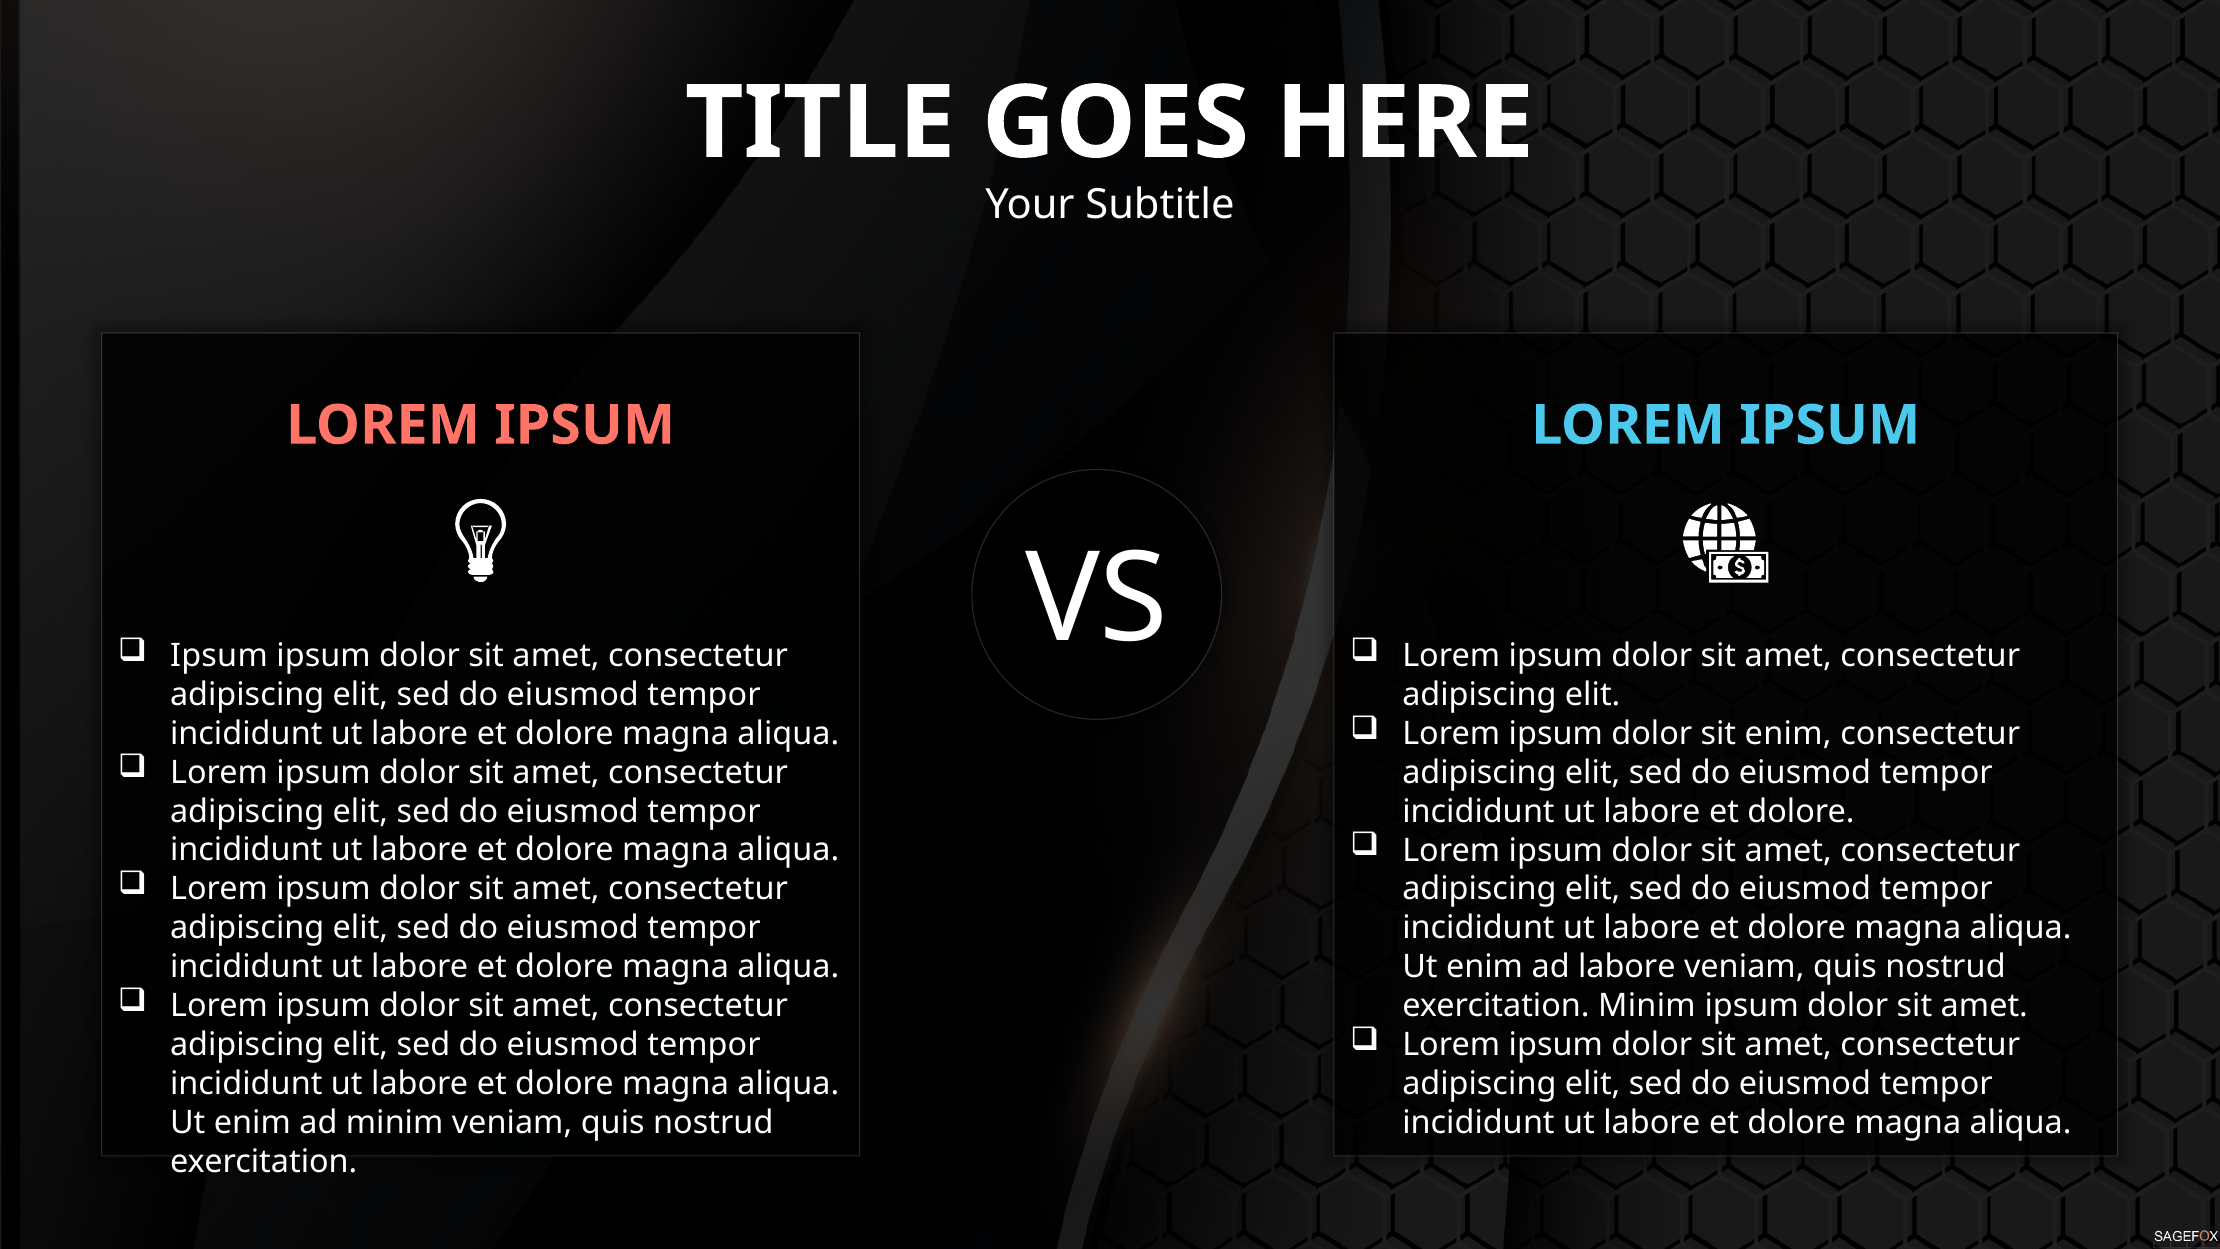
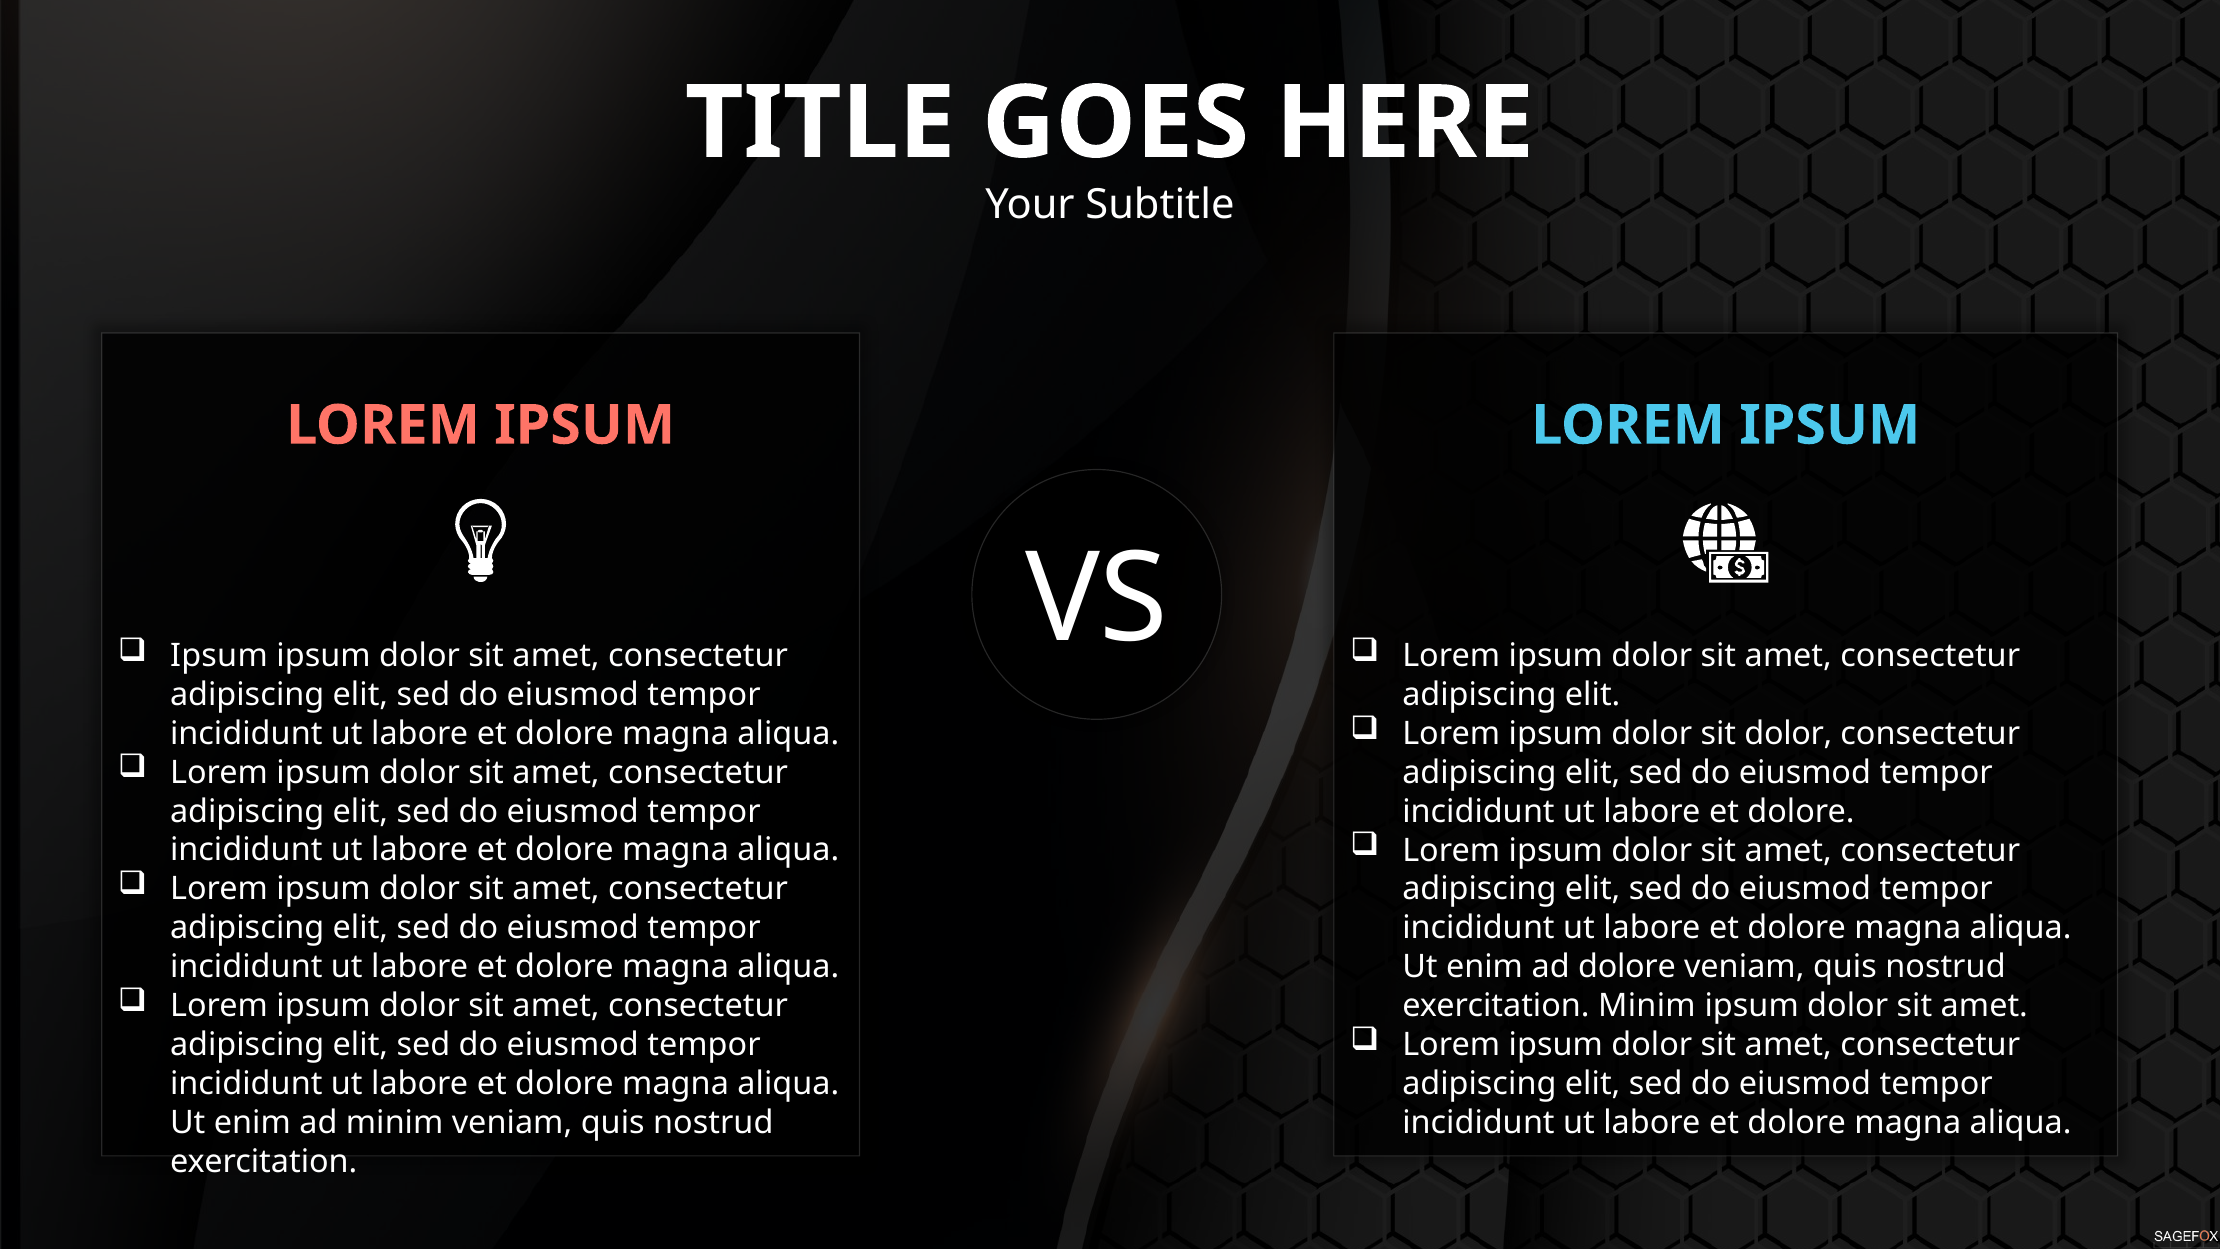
sit enim: enim -> dolor
ad labore: labore -> dolore
